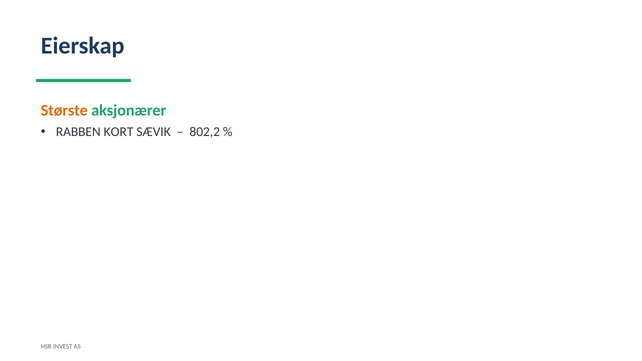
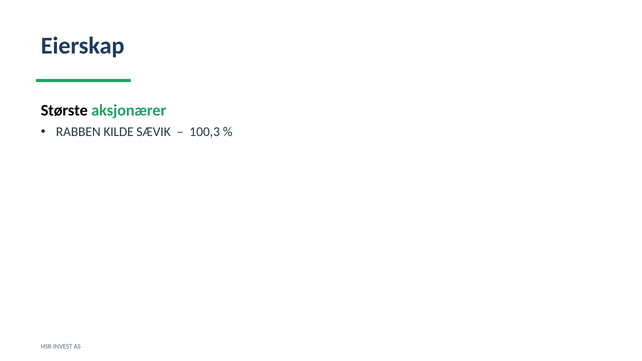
Største colour: orange -> black
KORT: KORT -> KILDE
802,2: 802,2 -> 100,3
